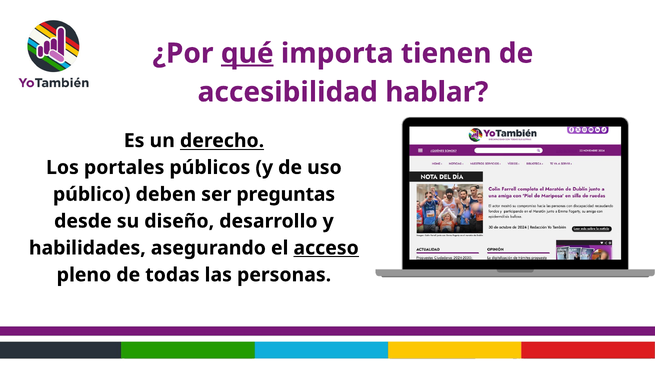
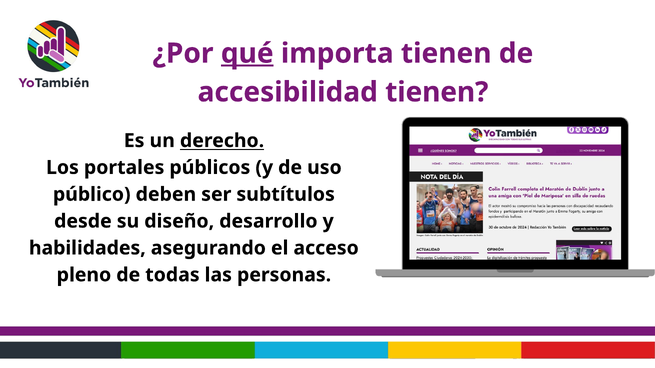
accesibilidad hablar: hablar -> tienen
preguntas: preguntas -> subtítulos
acceso underline: present -> none
